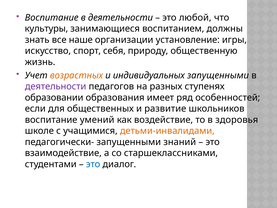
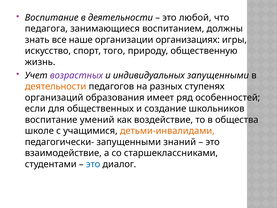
культуры: культуры -> педагога
установление: установление -> организациях
себя: себя -> того
возрастных colour: orange -> purple
деятельности at (56, 86) colour: purple -> orange
образовании: образовании -> организаций
развитие: развитие -> создание
здоровья: здоровья -> общества
